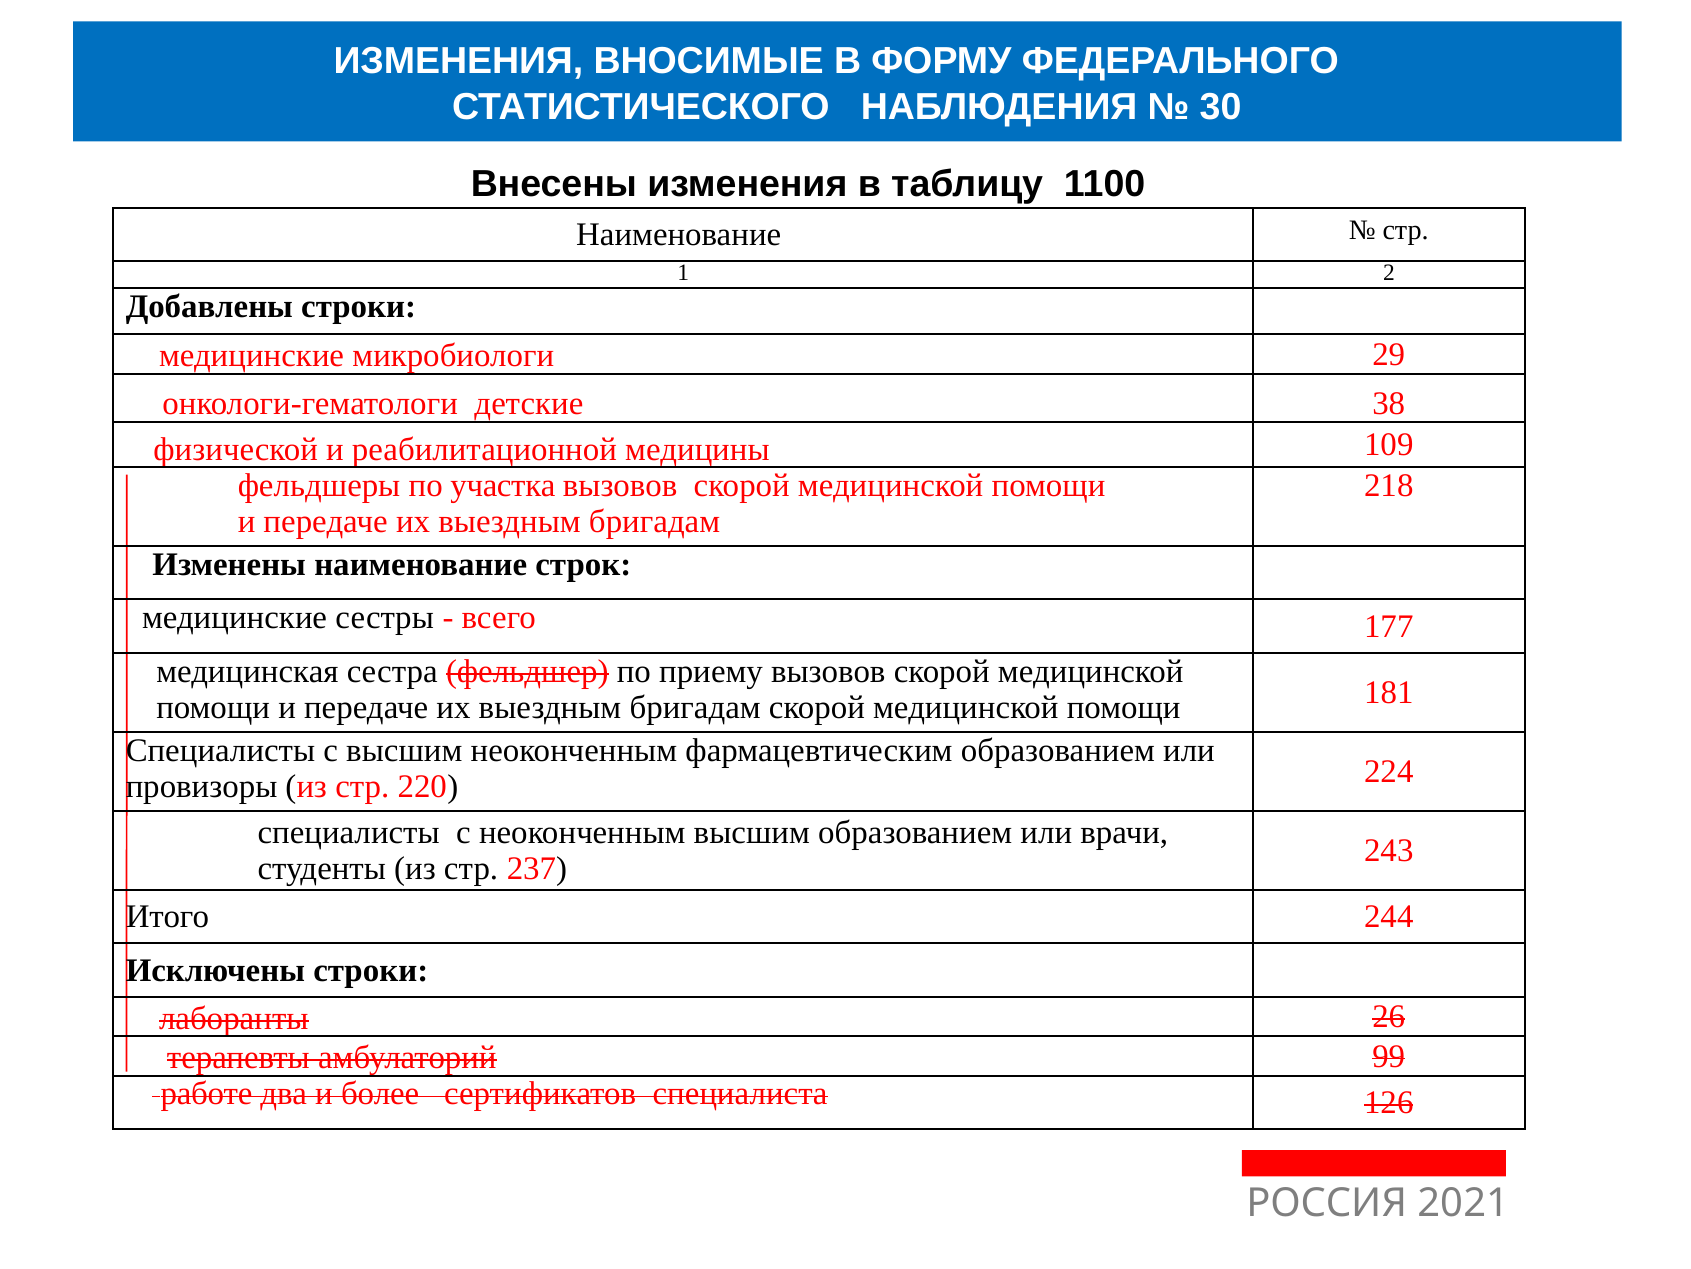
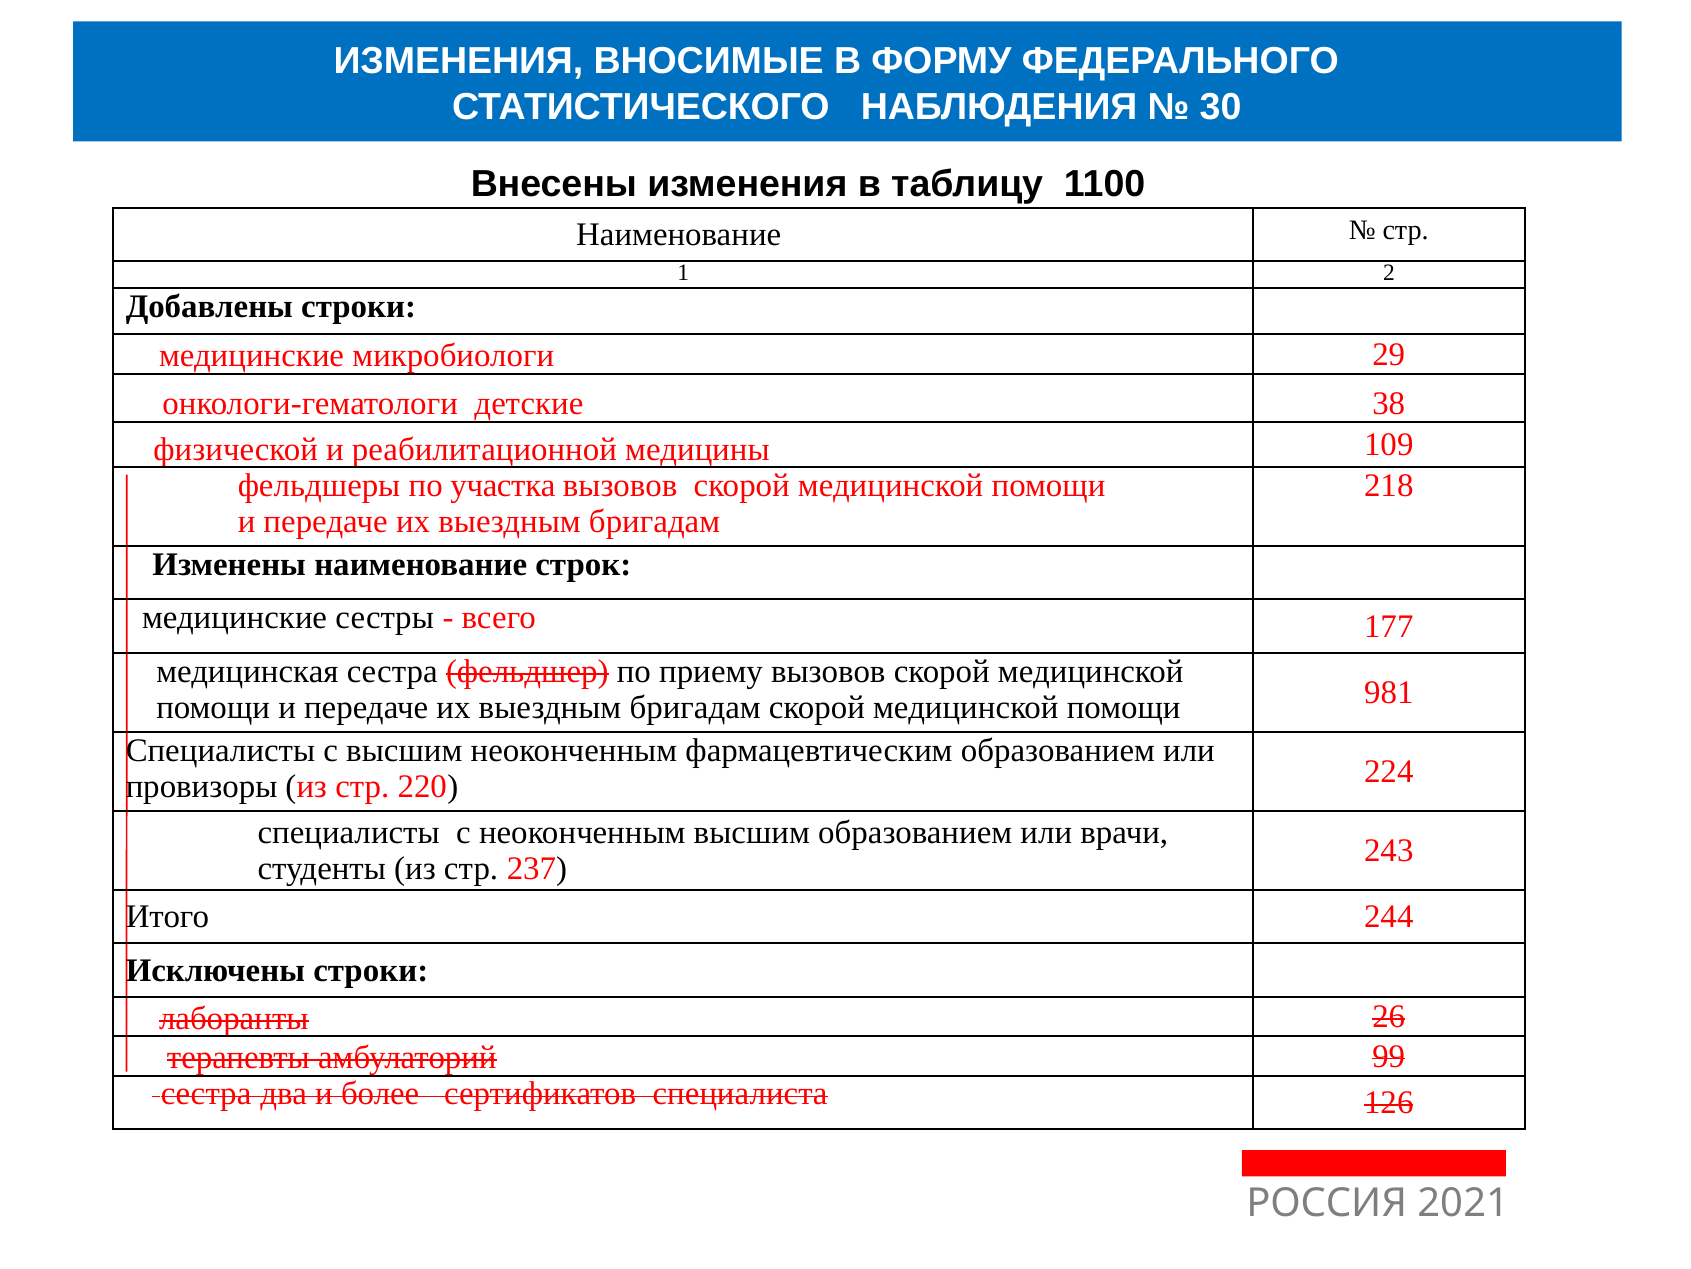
181: 181 -> 981
работе at (206, 1093): работе -> сестра
